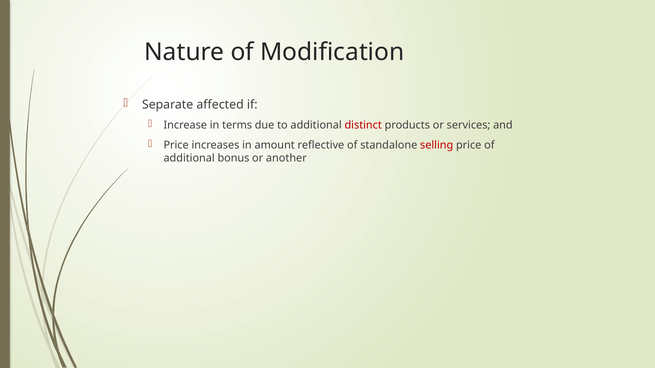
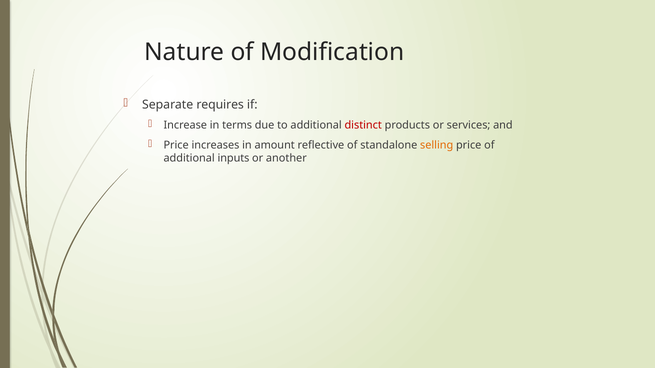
affected: affected -> requires
selling colour: red -> orange
bonus: bonus -> inputs
